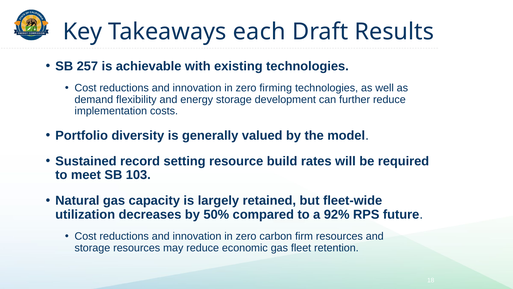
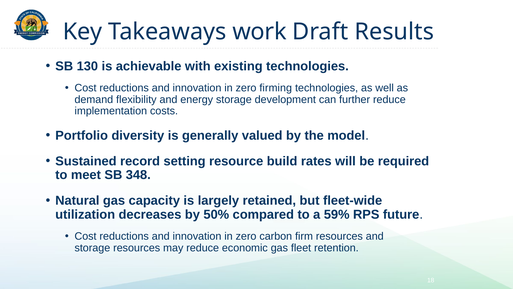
each: each -> work
257: 257 -> 130
103: 103 -> 348
92%: 92% -> 59%
